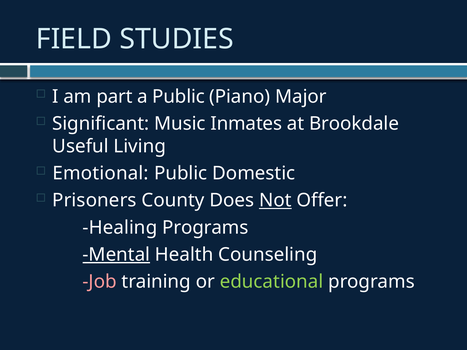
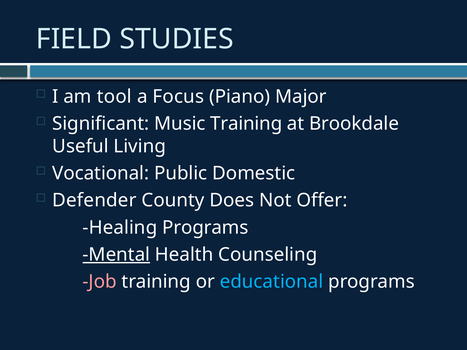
part: part -> tool
a Public: Public -> Focus
Music Inmates: Inmates -> Training
Emotional: Emotional -> Vocational
Prisoners: Prisoners -> Defender
Not underline: present -> none
educational colour: light green -> light blue
